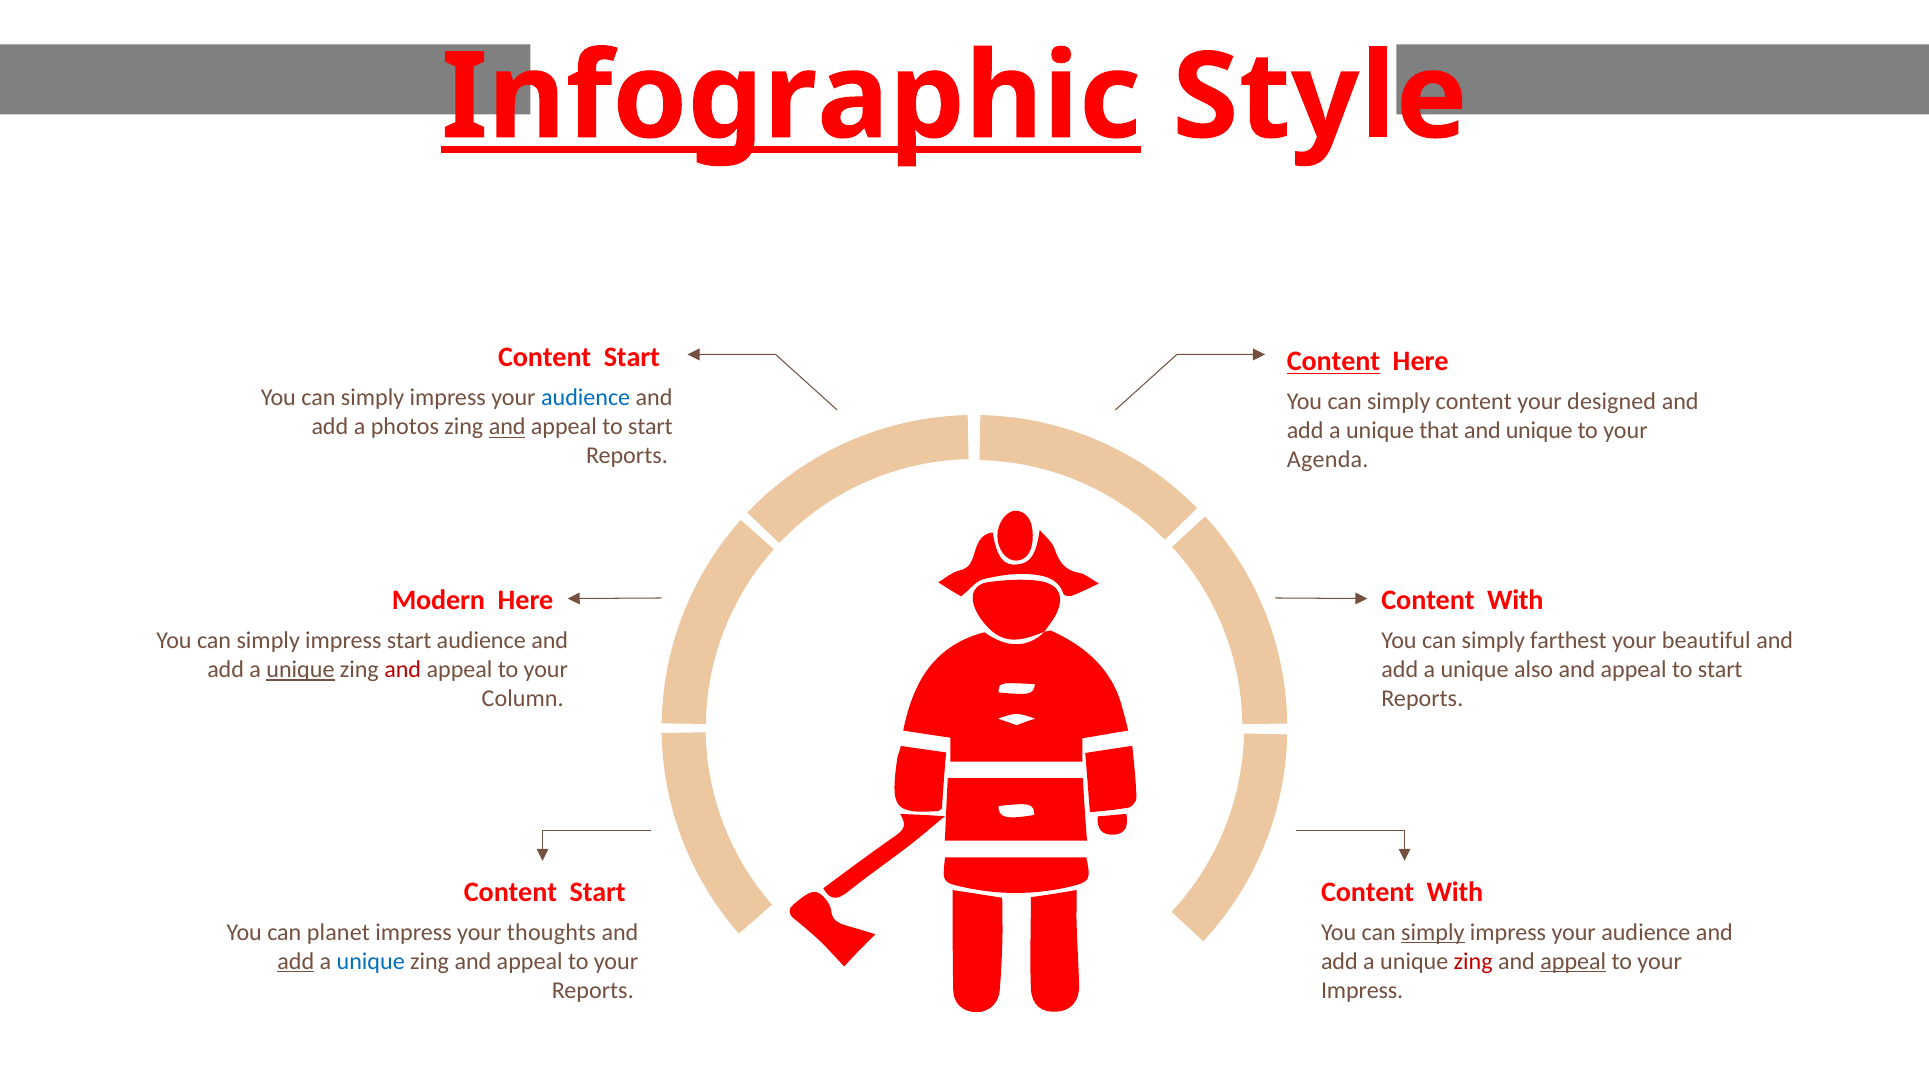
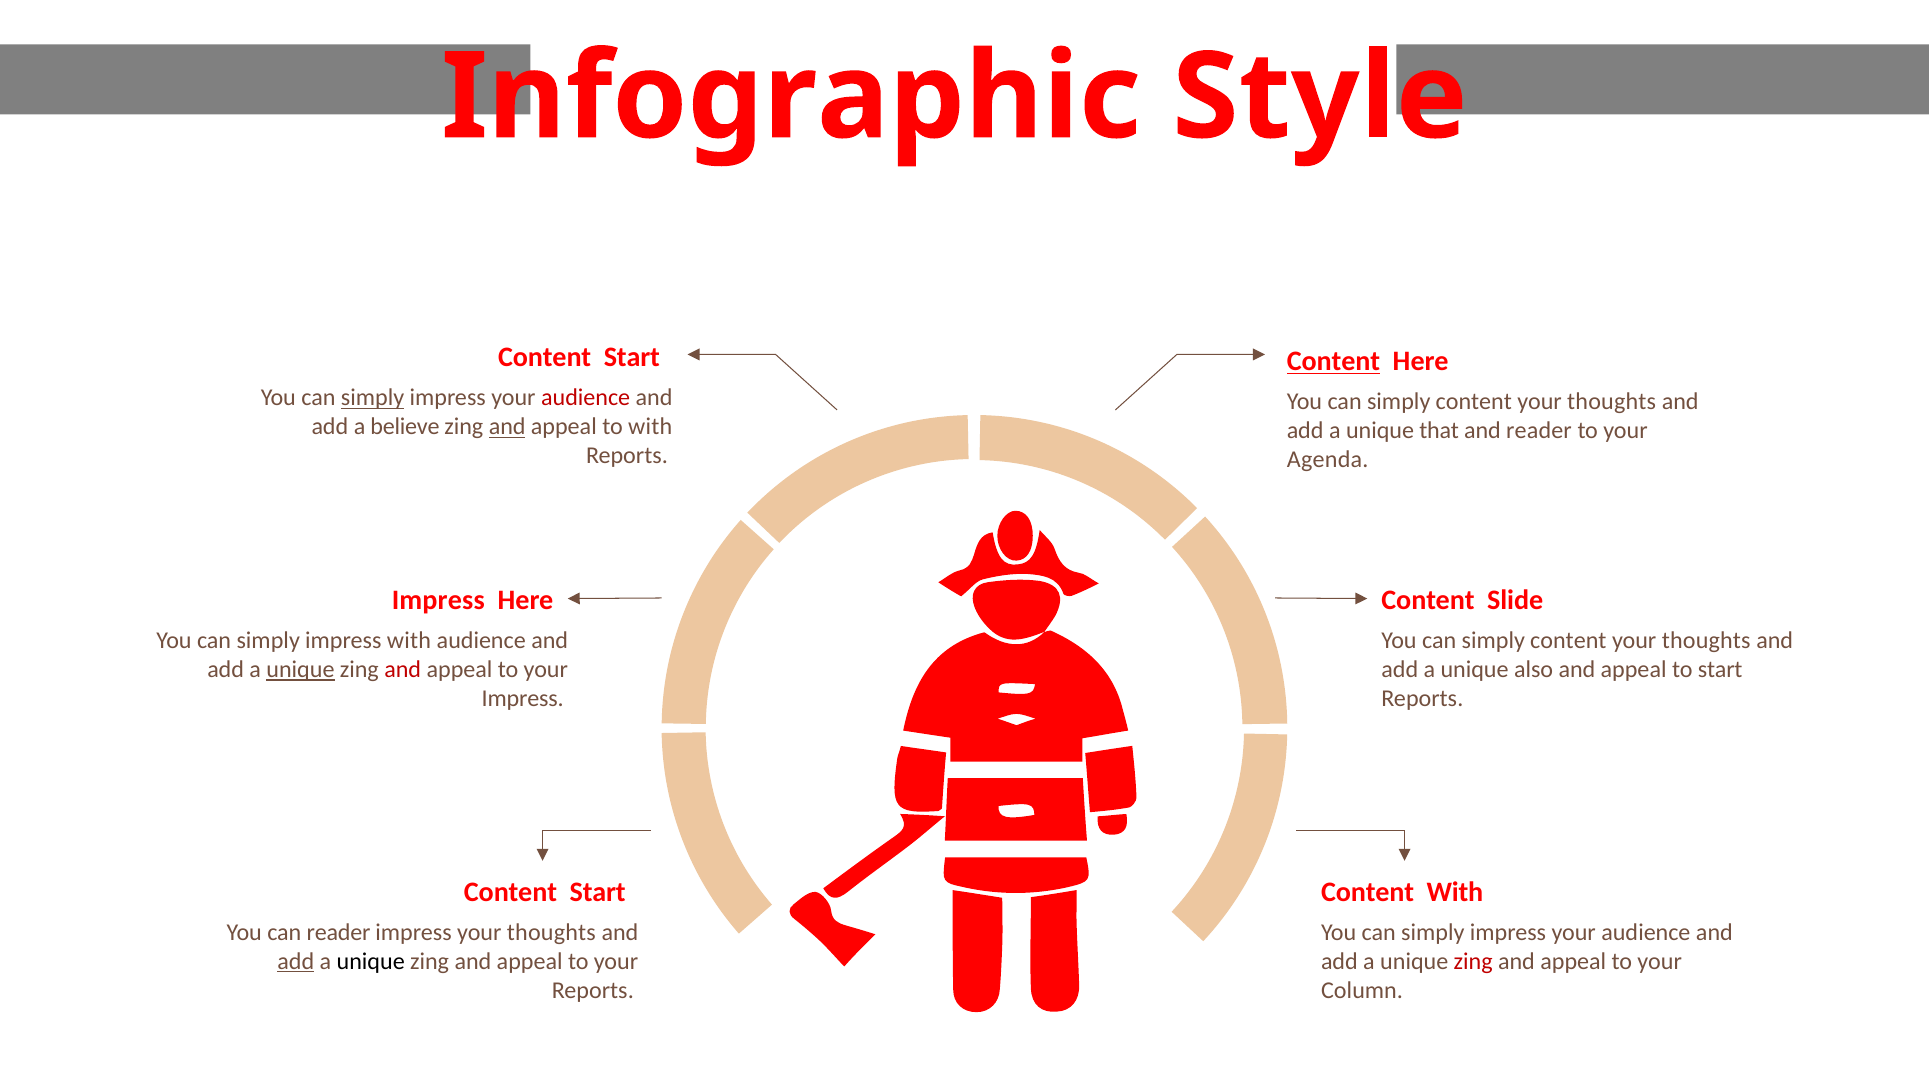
Infographic underline: present -> none
simply at (373, 398) underline: none -> present
audience at (586, 398) colour: blue -> red
designed at (1612, 402): designed -> thoughts
photos: photos -> believe
start at (650, 427): start -> with
and unique: unique -> reader
Modern at (438, 601): Modern -> Impress
With at (1515, 601): With -> Slide
impress start: start -> with
farthest at (1568, 641): farthest -> content
beautiful at (1706, 641): beautiful -> thoughts
Column at (523, 699): Column -> Impress
can planet: planet -> reader
simply at (1433, 932) underline: present -> none
unique at (371, 961) colour: blue -> black
appeal at (1573, 961) underline: present -> none
Impress at (1362, 990): Impress -> Column
